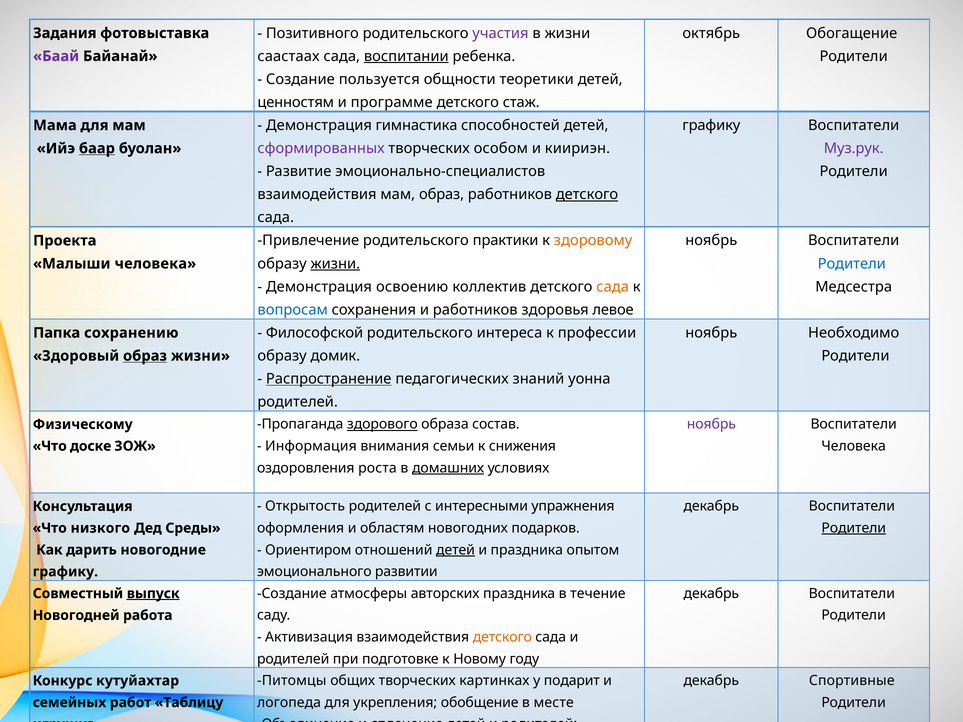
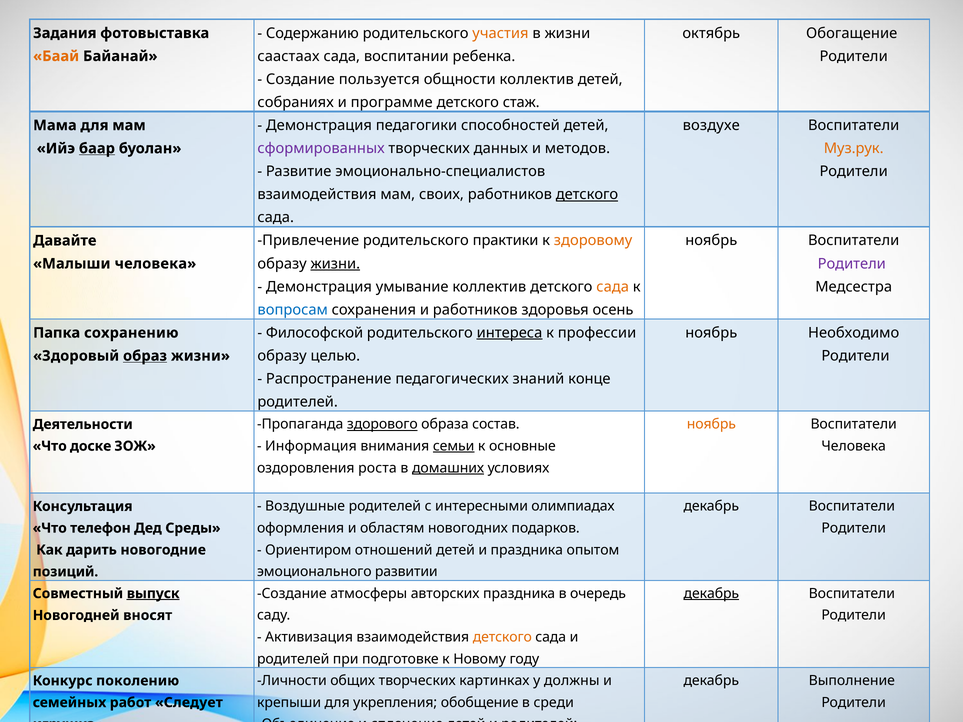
Позитивного: Позитивного -> Содержанию
участия colour: purple -> orange
воспитании underline: present -> none
Баай colour: purple -> orange
общности теоретики: теоретики -> коллектив
ценностям: ценностям -> собраниях
гимнастика: гимнастика -> педагогики
графику at (711, 125): графику -> воздухе
особом: особом -> данных
киириэн: киириэн -> методов
Муз.рук colour: purple -> orange
мам образ: образ -> своих
Проекта: Проекта -> Давайте
Родители at (852, 264) colour: blue -> purple
освоению: освоению -> умывание
левое: левое -> осень
интереса underline: none -> present
домик: домик -> целью
Распространение underline: present -> none
уонна: уонна -> конце
ноябрь at (711, 424) colour: purple -> orange
Физическому: Физическому -> Деятельности
семьи underline: none -> present
снижения: снижения -> основные
Открытость: Открытость -> Воздушные
упражнения: упражнения -> олимпиадах
Родители at (854, 528) underline: present -> none
низкого: низкого -> телефон
детей at (456, 550) underline: present -> none
графику at (65, 572): графику -> позиций
течение: течение -> очередь
декабрь at (711, 594) underline: none -> present
работа: работа -> вносят
Питомцы: Питомцы -> Личности
подарит: подарит -> должны
Спортивные: Спортивные -> Выполнение
кутуйахтар: кутуйахтар -> поколению
логопеда: логопеда -> крепыши
месте: месте -> среди
Таблицу: Таблицу -> Следует
